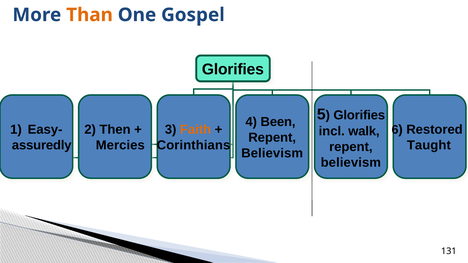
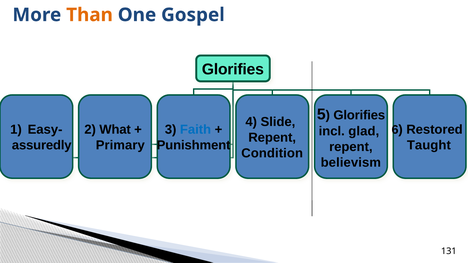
Been: Been -> Slide
Then: Then -> What
Faith colour: orange -> blue
walk: walk -> glad
Mercies: Mercies -> Primary
Corinthians: Corinthians -> Punishment
Believism at (272, 153): Believism -> Condition
